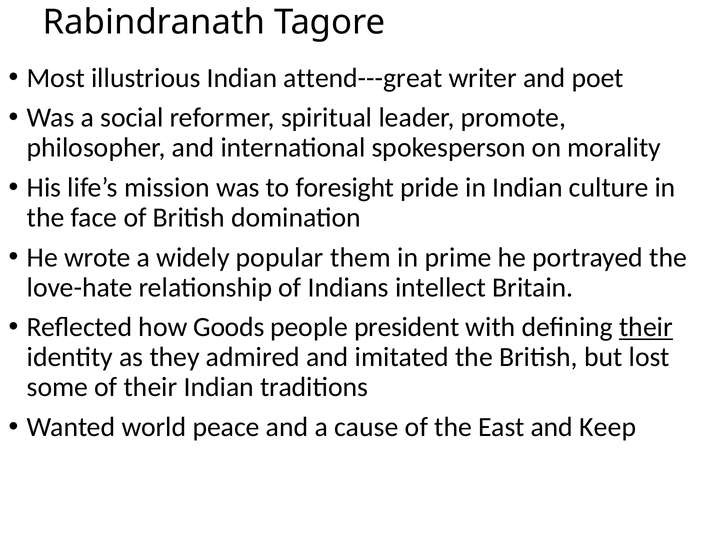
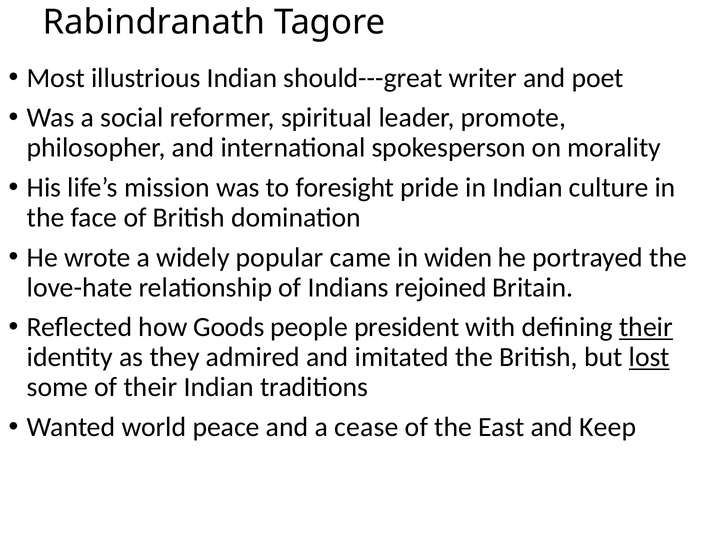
attend---great: attend---great -> should---great
them: them -> came
prime: prime -> widen
intellect: intellect -> rejoined
lost underline: none -> present
cause: cause -> cease
